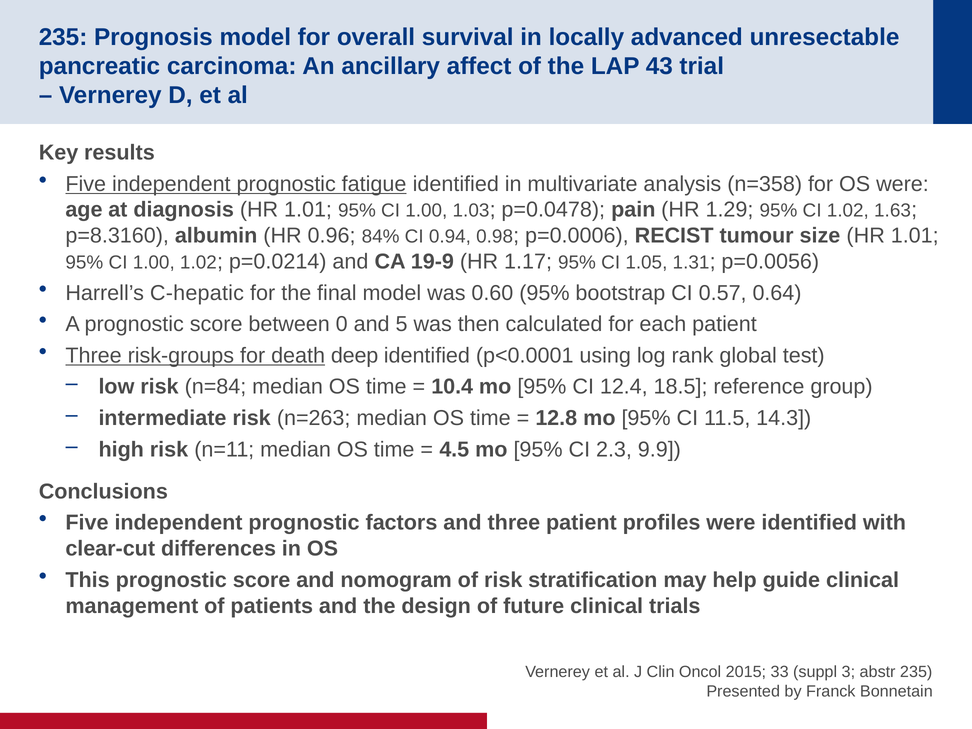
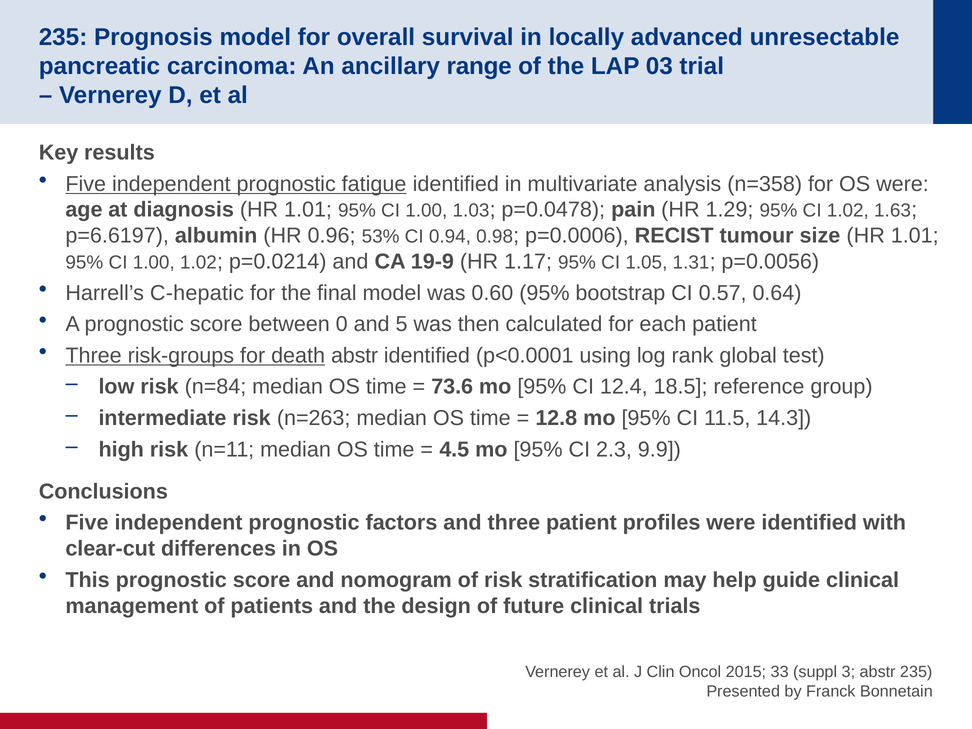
affect: affect -> range
43: 43 -> 03
p=8.3160: p=8.3160 -> p=6.6197
84%: 84% -> 53%
death deep: deep -> abstr
10.4: 10.4 -> 73.6
